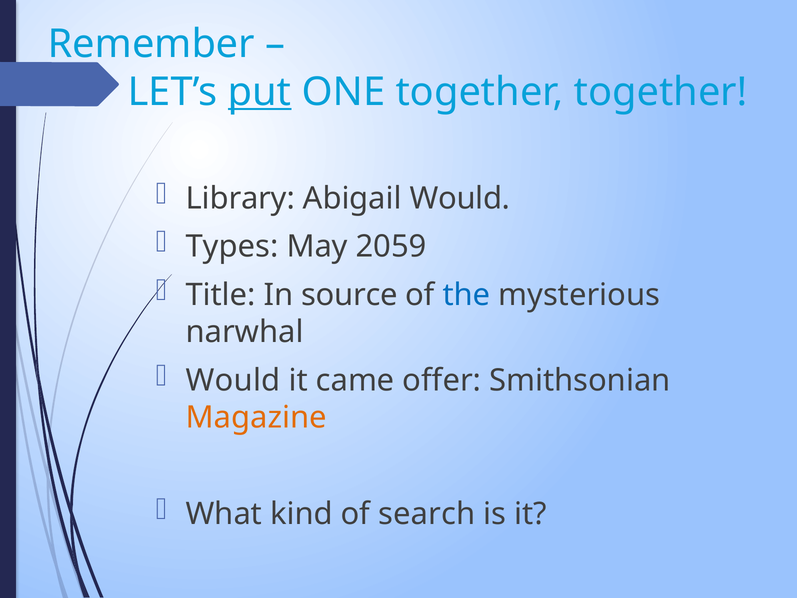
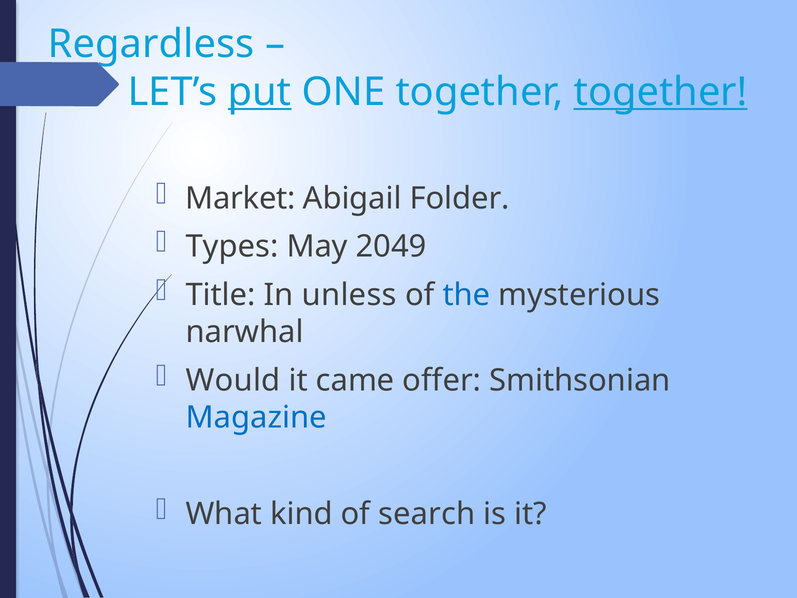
Remember: Remember -> Regardless
together at (661, 92) underline: none -> present
Library: Library -> Market
Abigail Would: Would -> Folder
2059: 2059 -> 2049
source: source -> unless
Magazine colour: orange -> blue
